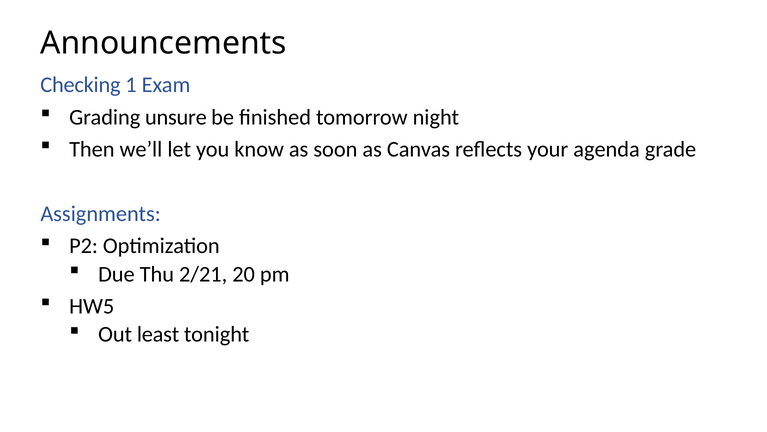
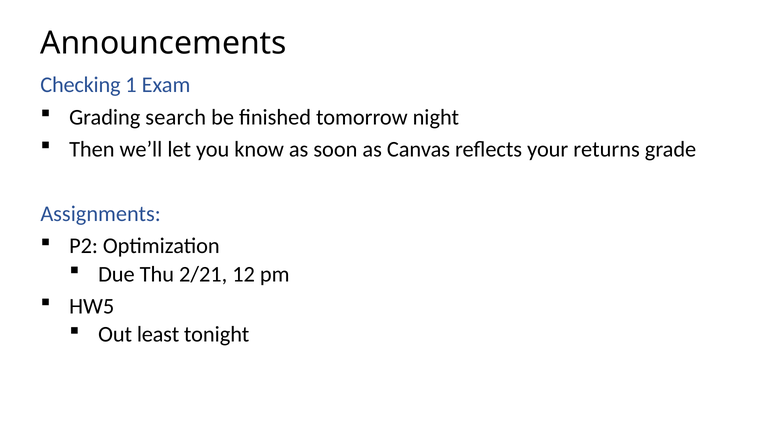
unsure: unsure -> search
agenda: agenda -> returns
20: 20 -> 12
